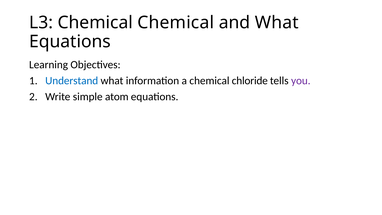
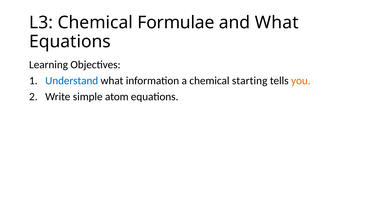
Chemical Chemical: Chemical -> Formulae
chloride: chloride -> starting
you colour: purple -> orange
